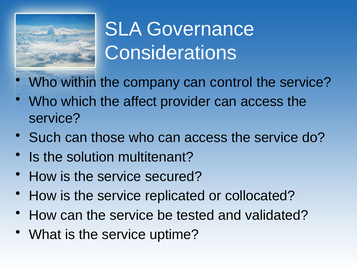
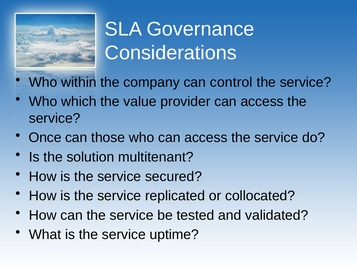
affect: affect -> value
Such: Such -> Once
